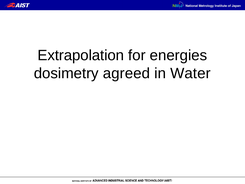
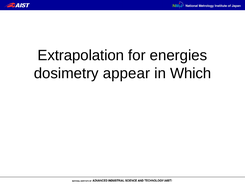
agreed: agreed -> appear
Water: Water -> Which
